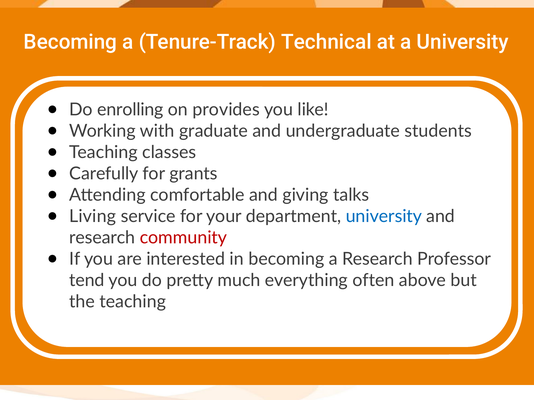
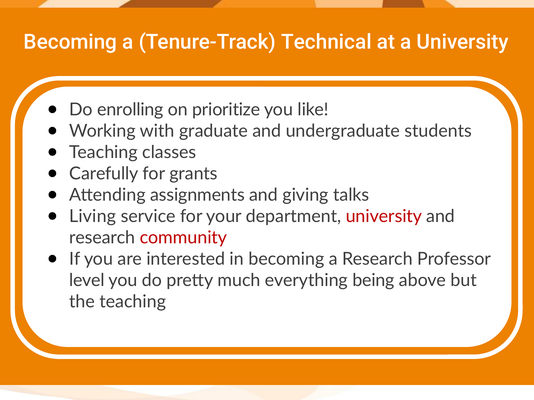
provides: provides -> prioritize
comfortable: comfortable -> assignments
university at (384, 217) colour: blue -> red
tend: tend -> level
often: often -> being
